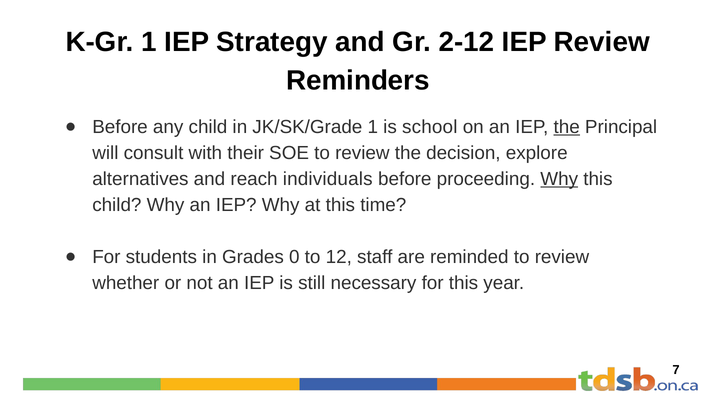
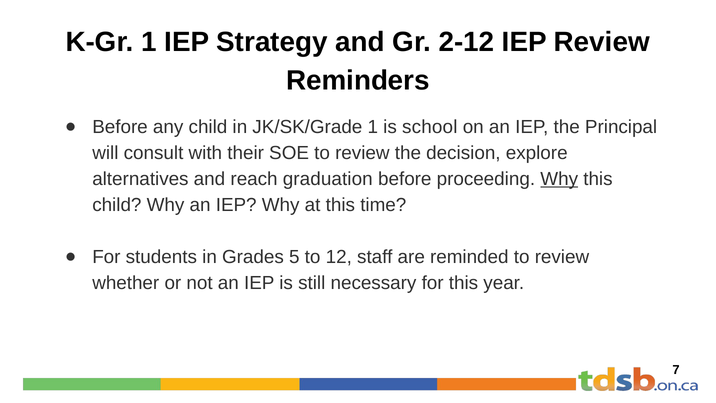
the at (567, 127) underline: present -> none
individuals: individuals -> graduation
0: 0 -> 5
